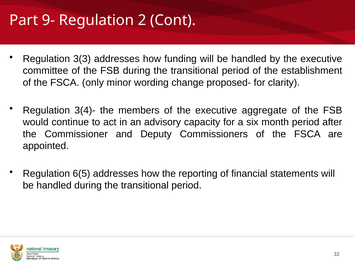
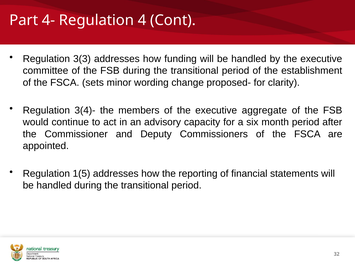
9-: 9- -> 4-
2: 2 -> 4
only: only -> sets
6(5: 6(5 -> 1(5
